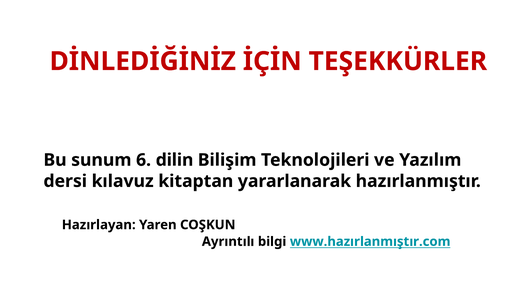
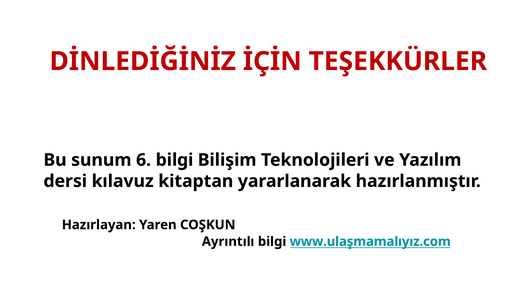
6 dilin: dilin -> bilgi
www.hazırlanmıştır.com: www.hazırlanmıştır.com -> www.ulaşmamalıyız.com
